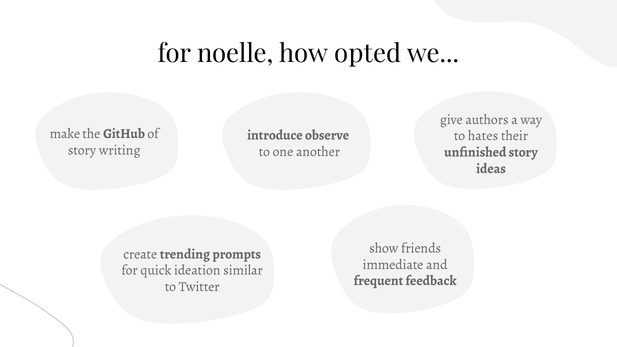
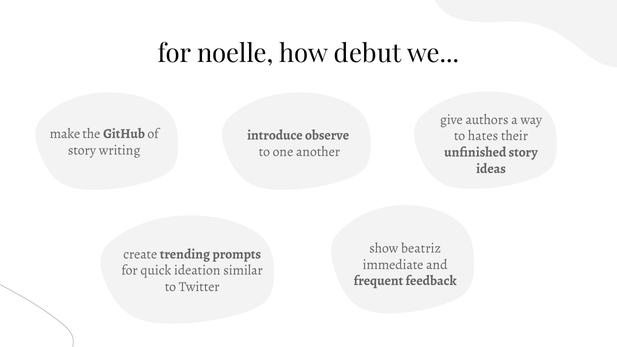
opted: opted -> debut
friends: friends -> beatriz
